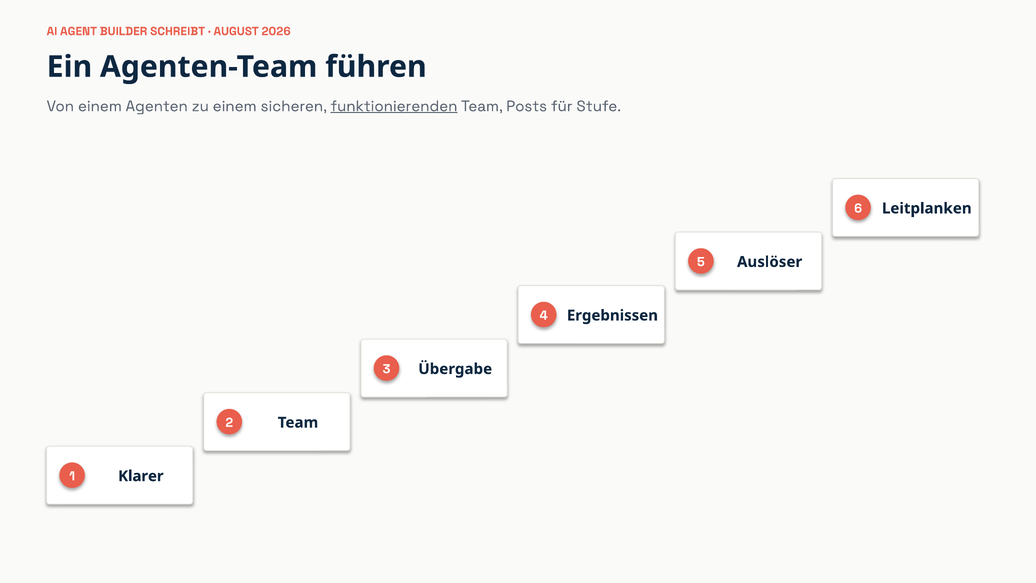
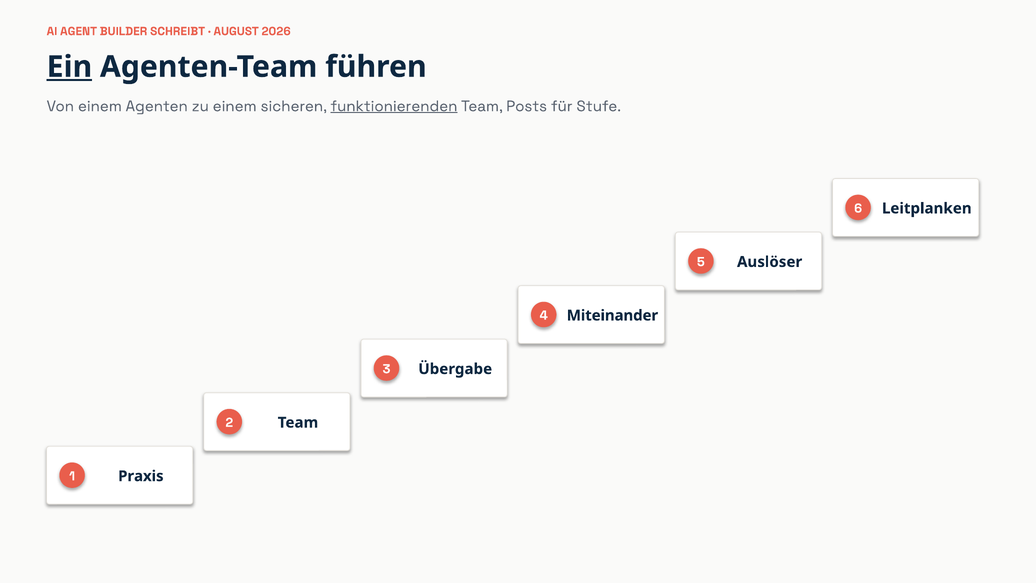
Ein underline: none -> present
Ergebnissen: Ergebnissen -> Miteinander
Klarer: Klarer -> Praxis
